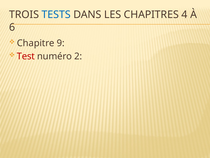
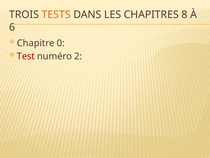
TESTS colour: blue -> orange
4: 4 -> 8
9: 9 -> 0
